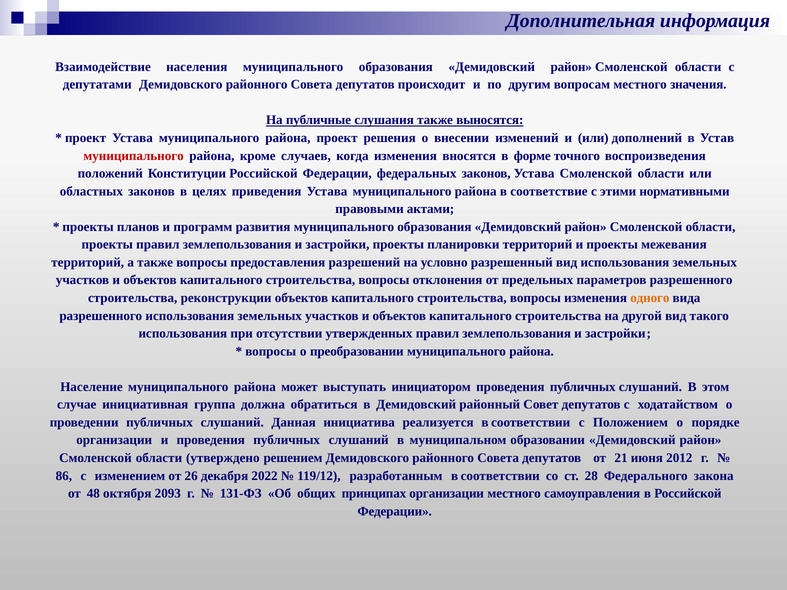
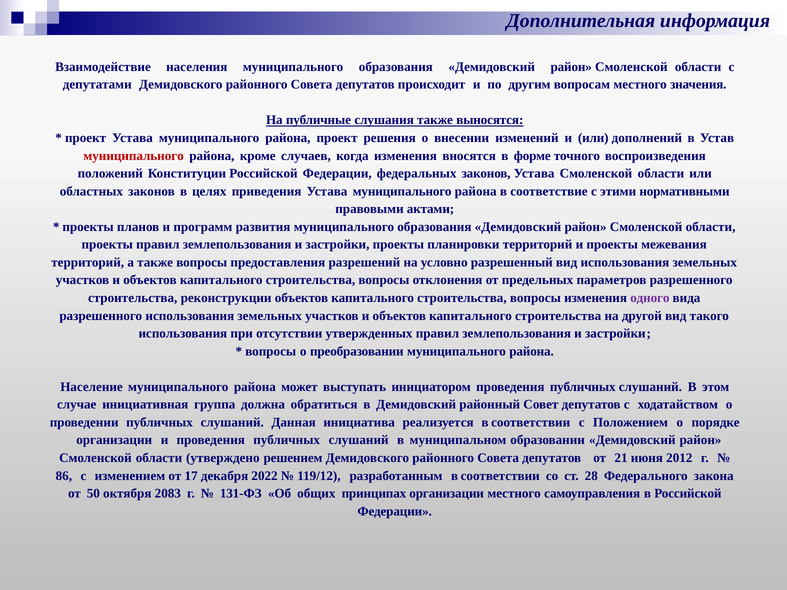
одного colour: orange -> purple
26: 26 -> 17
48: 48 -> 50
2093: 2093 -> 2083
